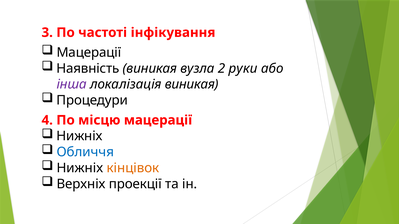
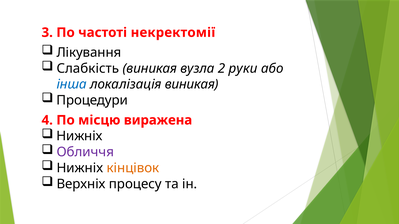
інфікування: інфікування -> некректомії
Мацерації at (89, 53): Мацерації -> Лікування
Наявність: Наявність -> Слабкість
інша colour: purple -> blue
місцю мацерації: мацерації -> виражена
Обличчя colour: blue -> purple
проекції: проекції -> процесу
